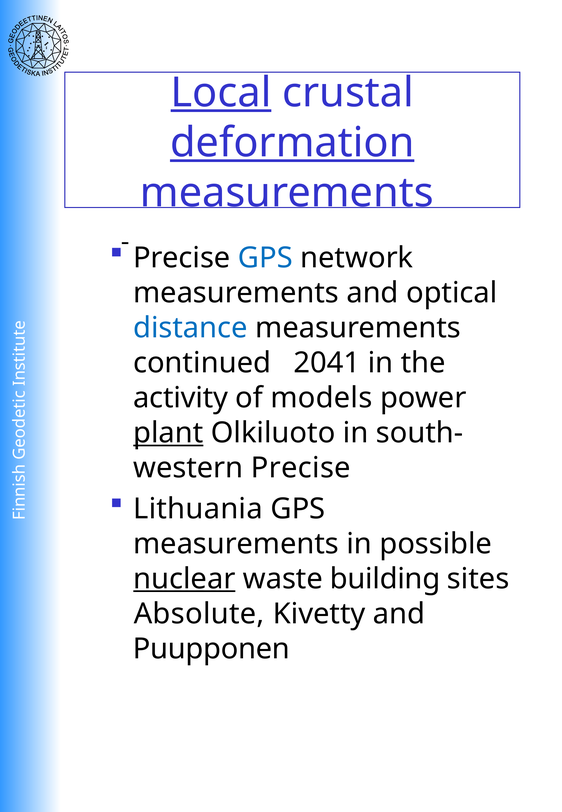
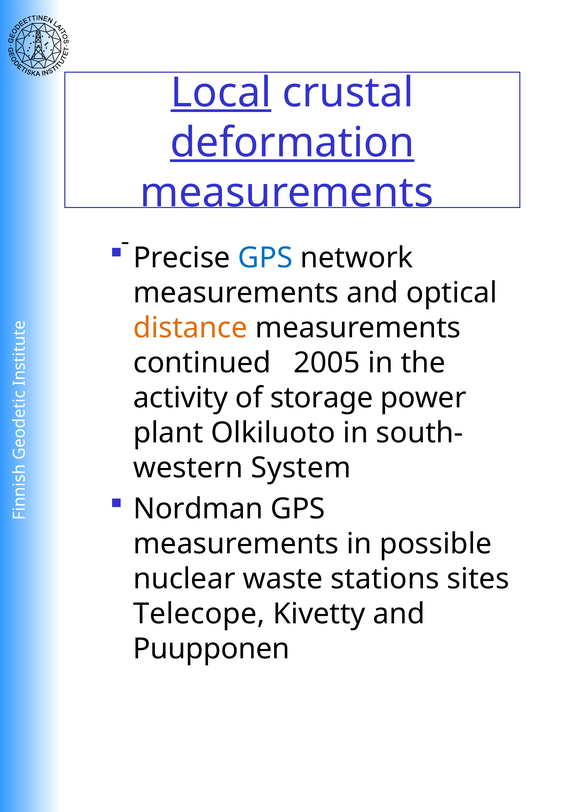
distance colour: blue -> orange
2041: 2041 -> 2005
models: models -> storage
plant underline: present -> none
Precise at (301, 468): Precise -> System
Lithuania: Lithuania -> Nordman
nuclear underline: present -> none
building: building -> stations
Absolute: Absolute -> Telecope
